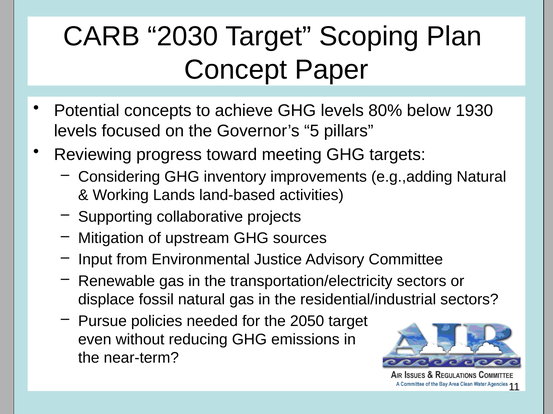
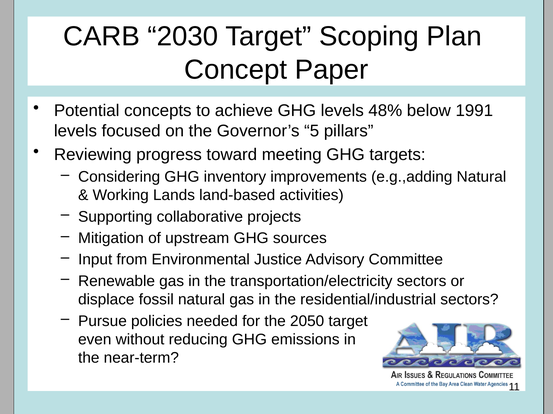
80%: 80% -> 48%
1930: 1930 -> 1991
